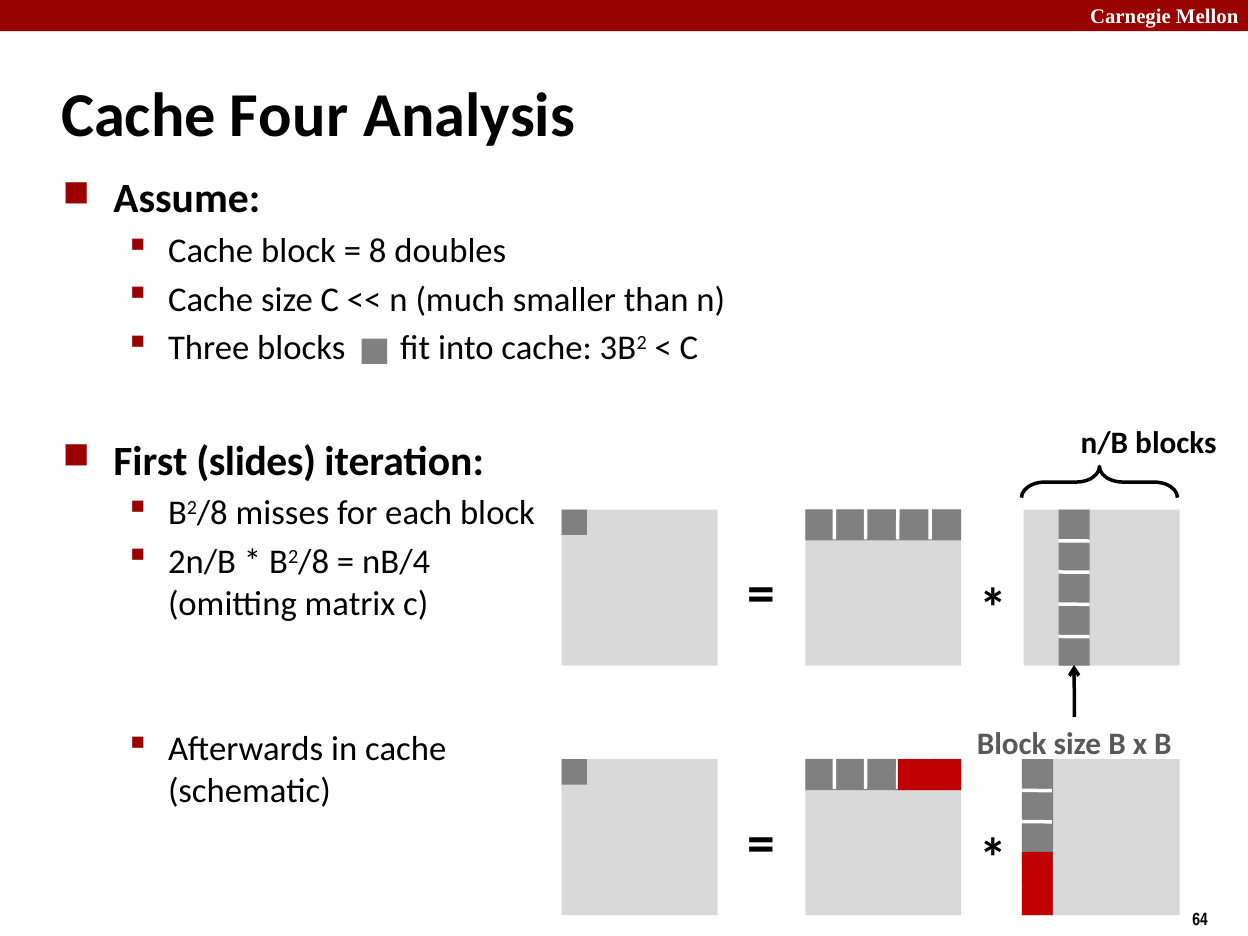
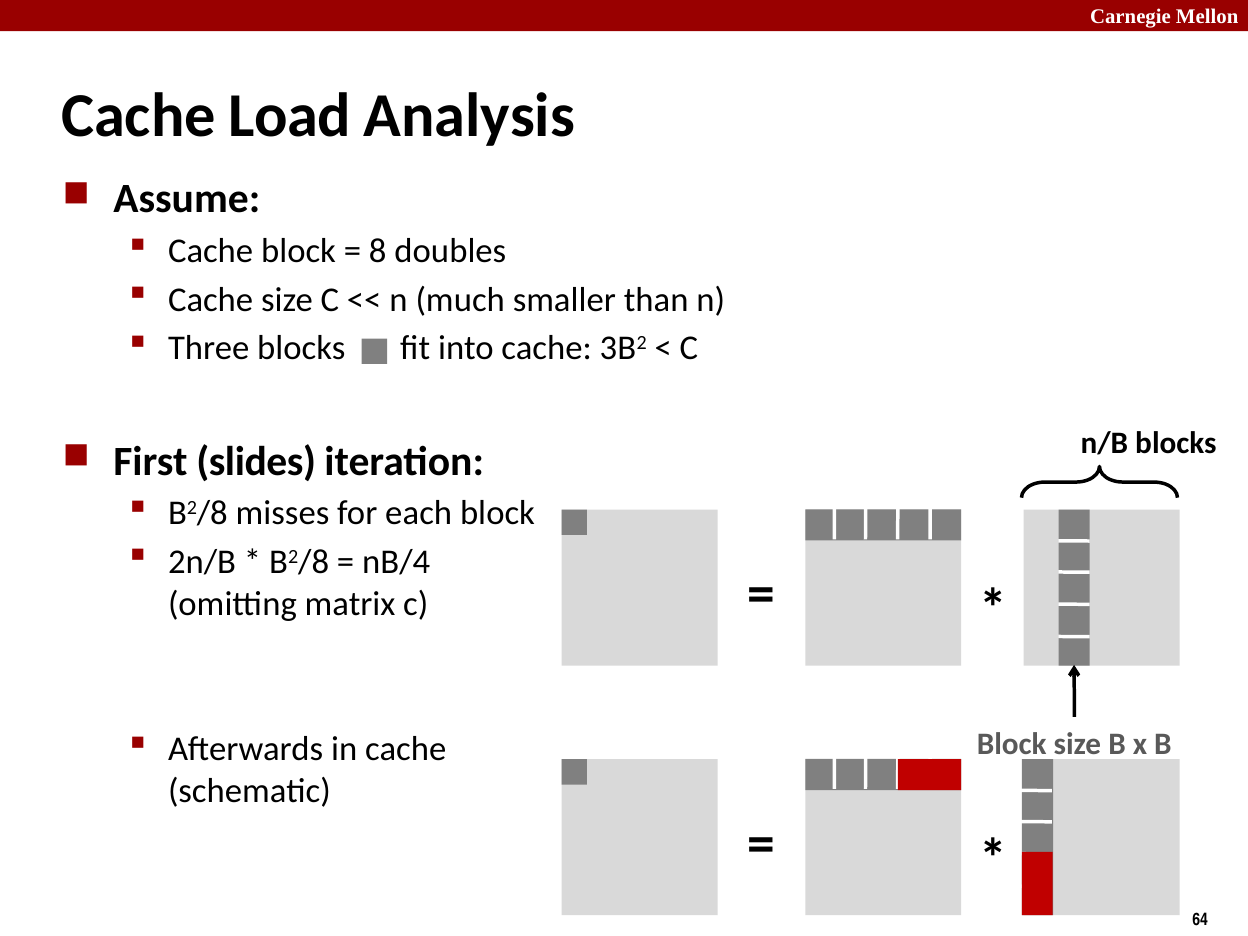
Four: Four -> Load
